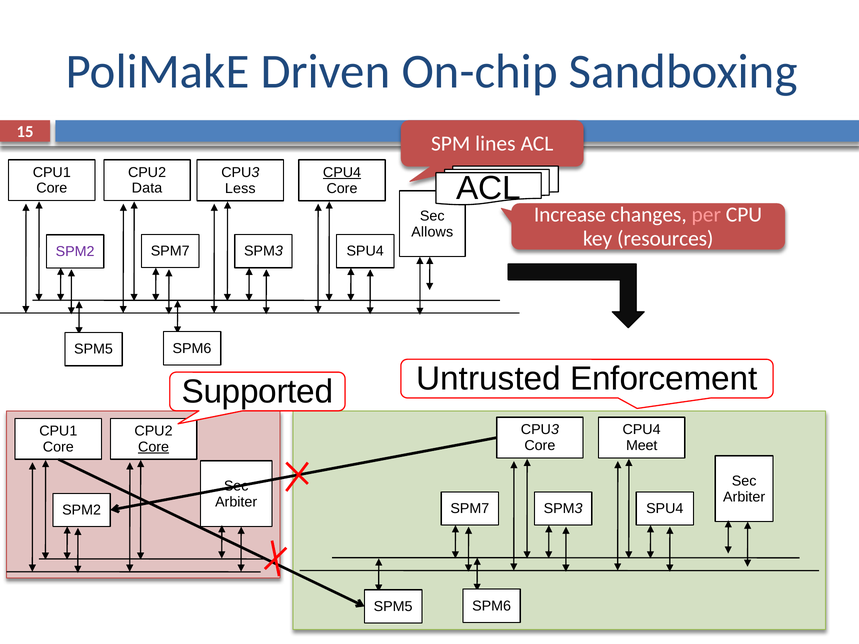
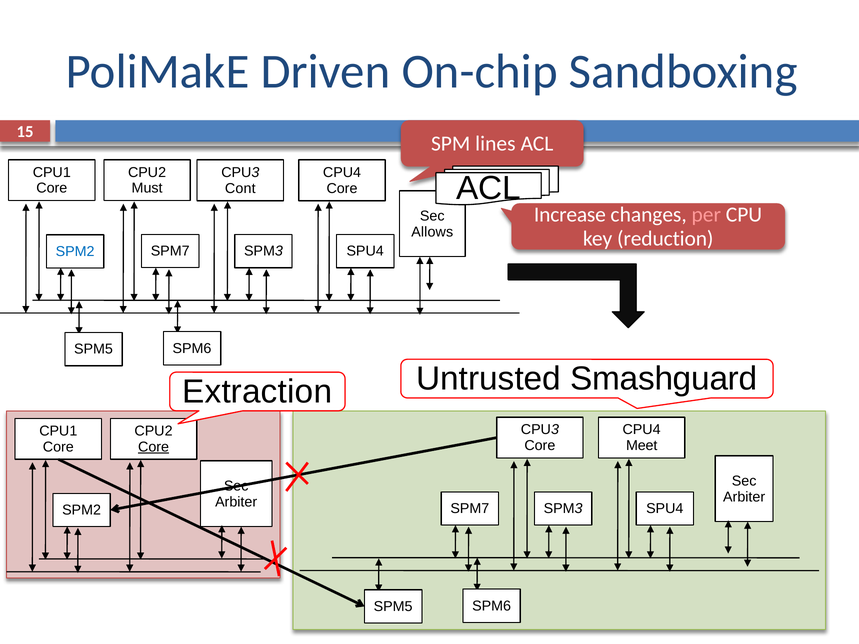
CPU4 at (342, 172) underline: present -> none
Data: Data -> Must
Less: Less -> Cont
resources: resources -> reduction
SPM2 at (75, 252) colour: purple -> blue
Supported: Supported -> Extraction
Enforcement: Enforcement -> Smashguard
